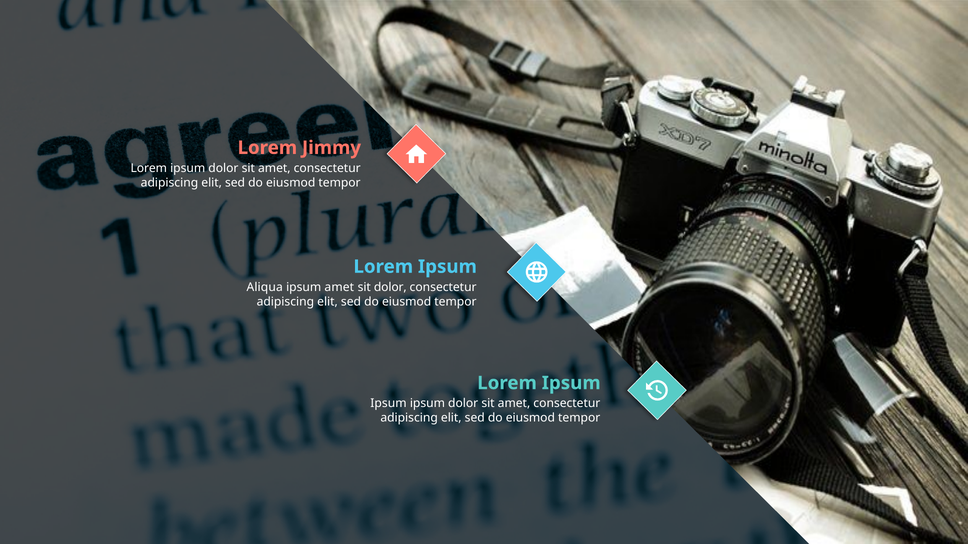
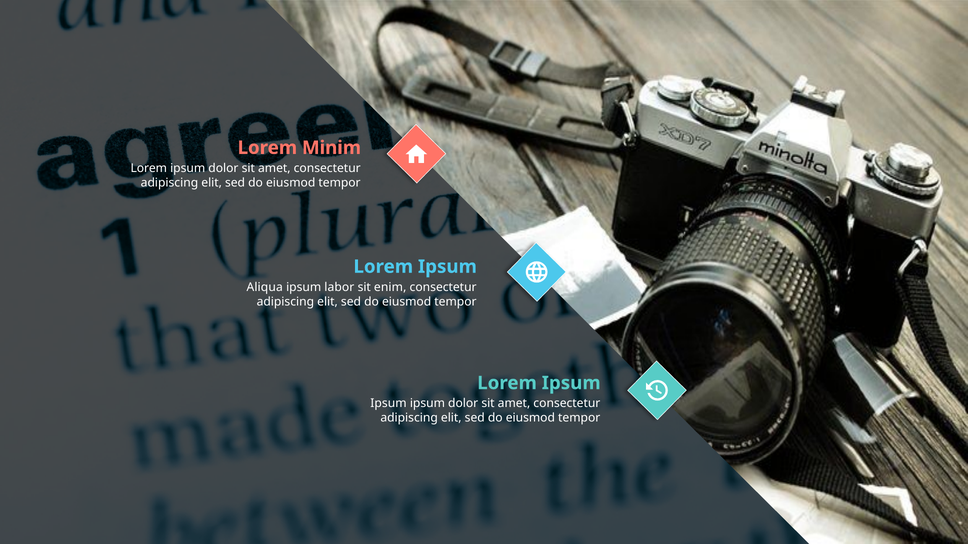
Jimmy: Jimmy -> Minim
ipsum amet: amet -> labor
sit dolor: dolor -> enim
